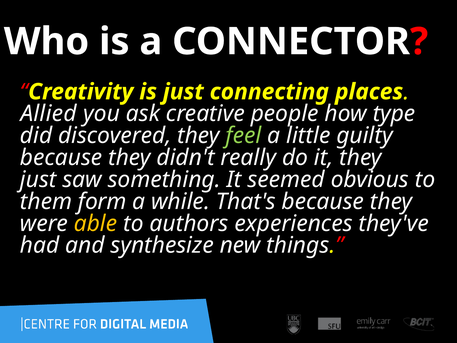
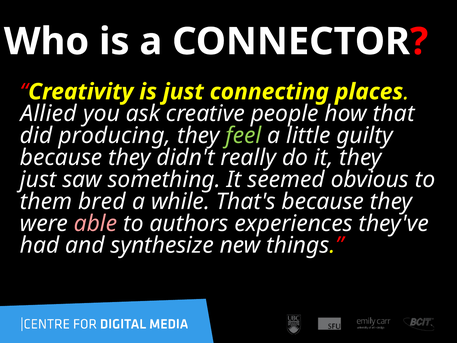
type: type -> that
discovered: discovered -> producing
form: form -> bred
able colour: yellow -> pink
